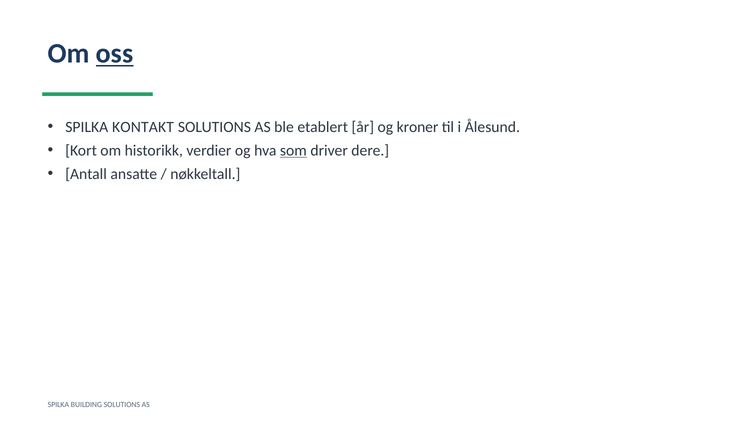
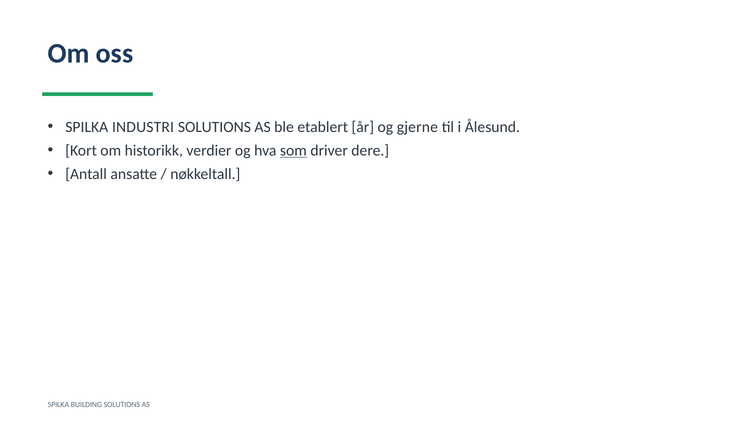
oss underline: present -> none
KONTAKT: KONTAKT -> INDUSTRI
kroner: kroner -> gjerne
